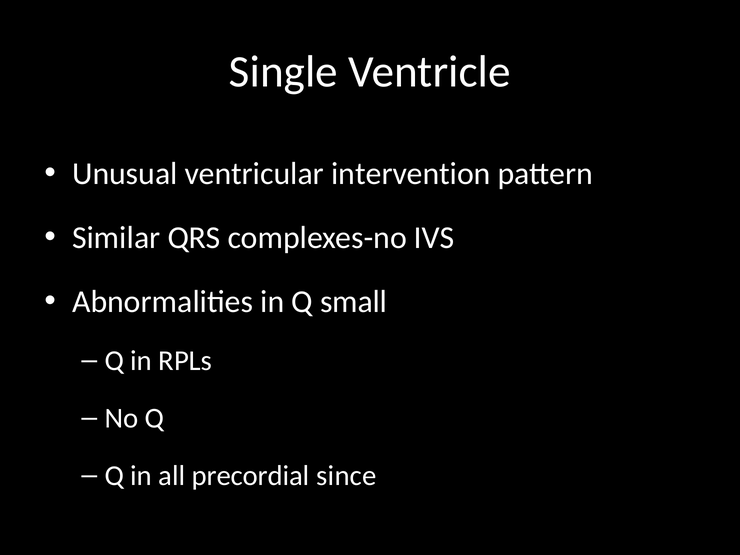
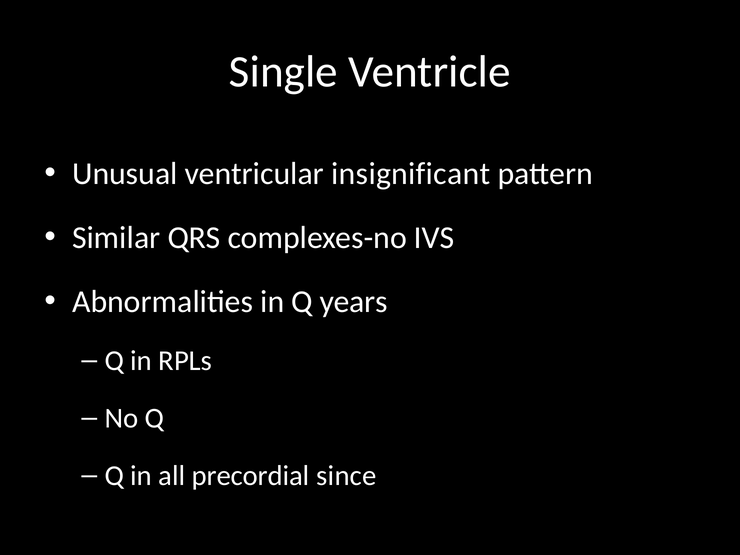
intervention: intervention -> insignificant
small: small -> years
